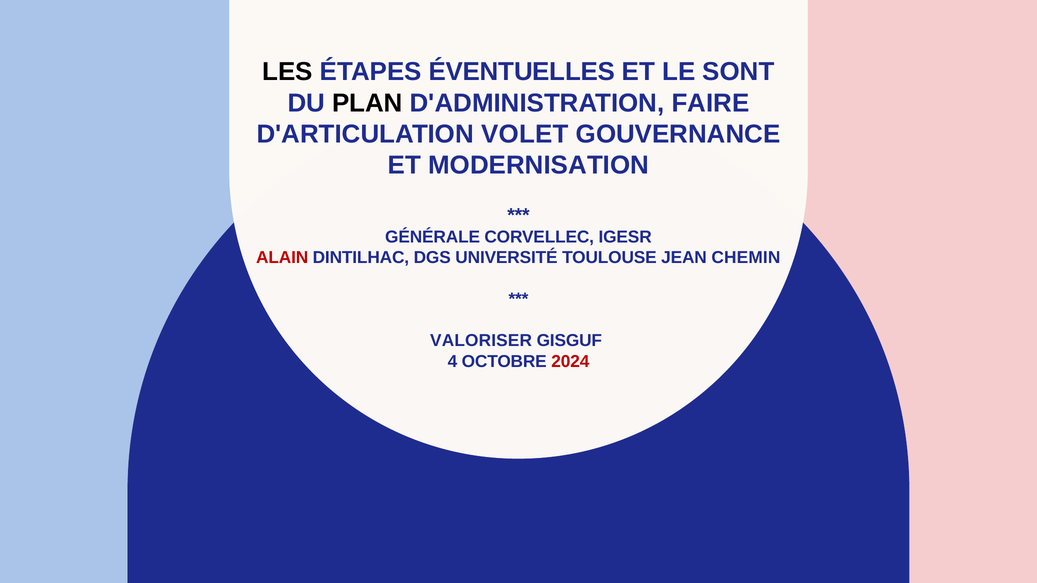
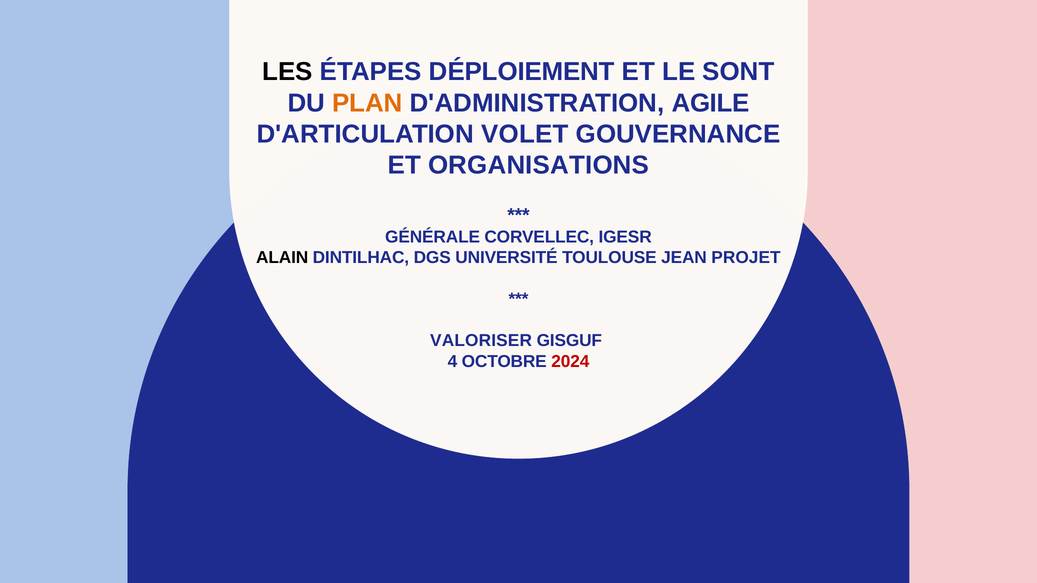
ÉVENTUELLES: ÉVENTUELLES -> DÉPLOIEMENT
PLAN colour: black -> orange
FAIRE: FAIRE -> AGILE
MODERNISATION: MODERNISATION -> ORGANISATIONS
ALAIN colour: red -> black
CHEMIN: CHEMIN -> PROJET
